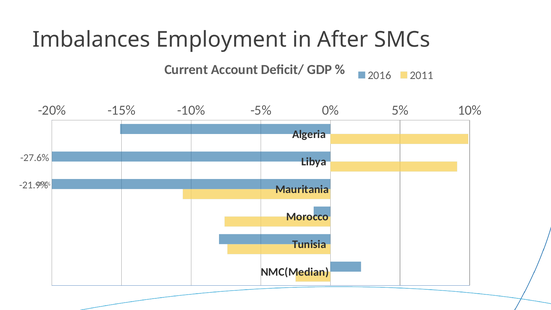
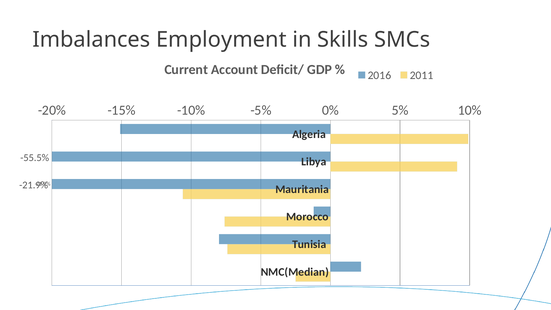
After: After -> Skills
-27.6%: -27.6% -> -55.5%
